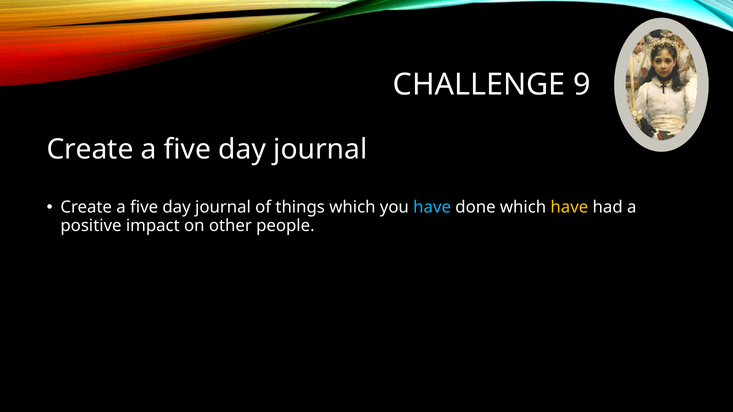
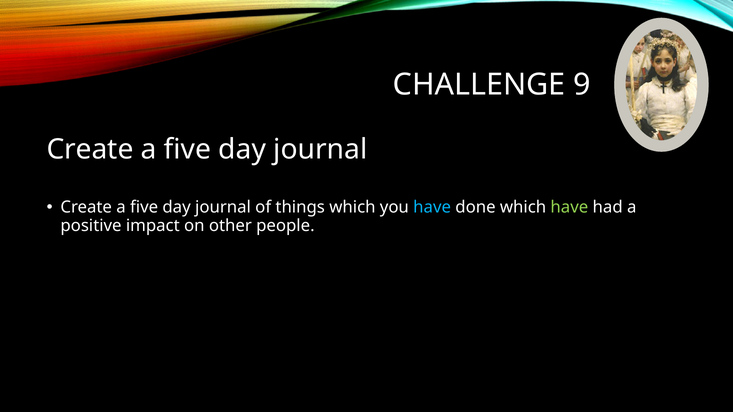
have at (569, 208) colour: yellow -> light green
